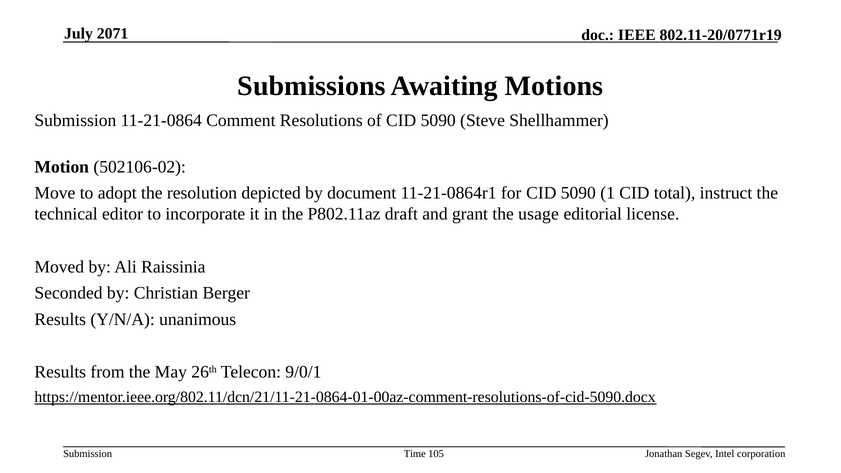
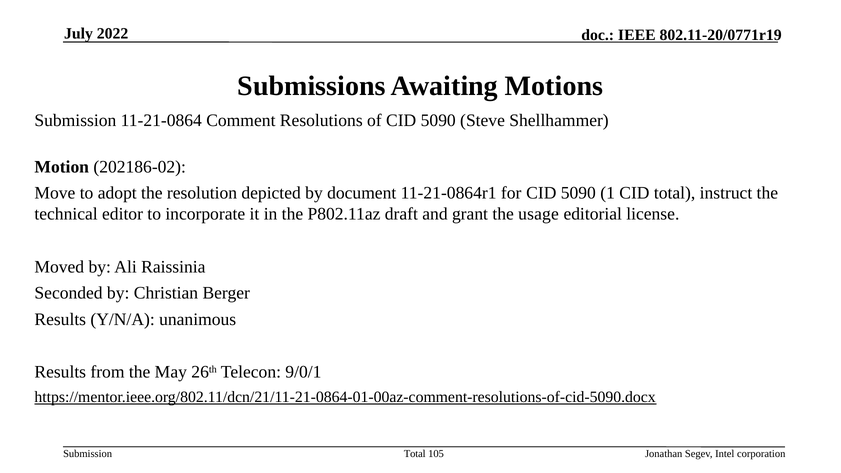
2071: 2071 -> 2022
502106-02: 502106-02 -> 202186-02
Time at (415, 454): Time -> Total
